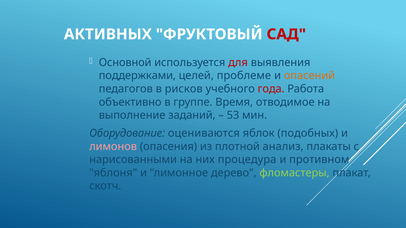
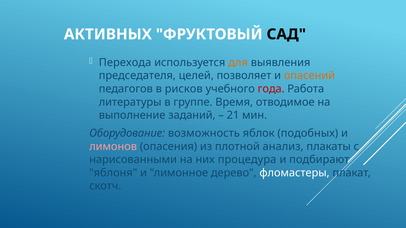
САД colour: red -> black
Основной: Основной -> Перехода
для colour: red -> orange
поддержками: поддержками -> председателя
проблеме: проблеме -> позволяет
объективно: объективно -> литературы
53: 53 -> 21
оцениваются: оцениваются -> возможность
противном: противном -> подбирают
фломастеры colour: light green -> white
